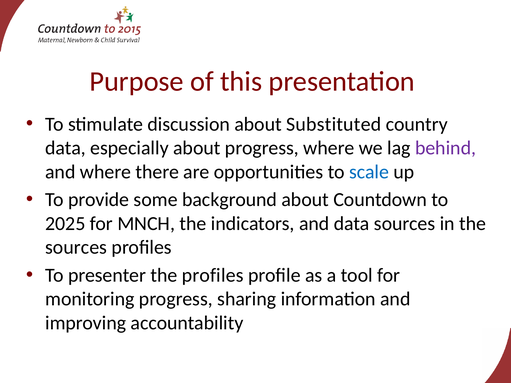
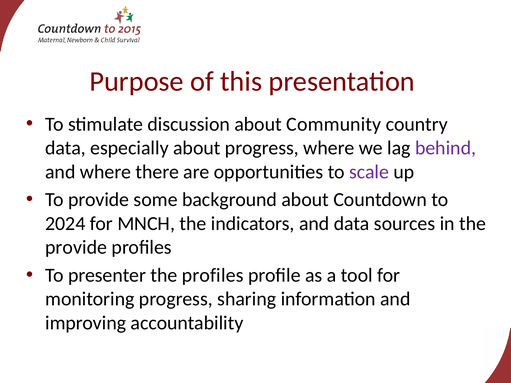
Substituted: Substituted -> Community
scale colour: blue -> purple
2025: 2025 -> 2024
sources at (76, 248): sources -> provide
